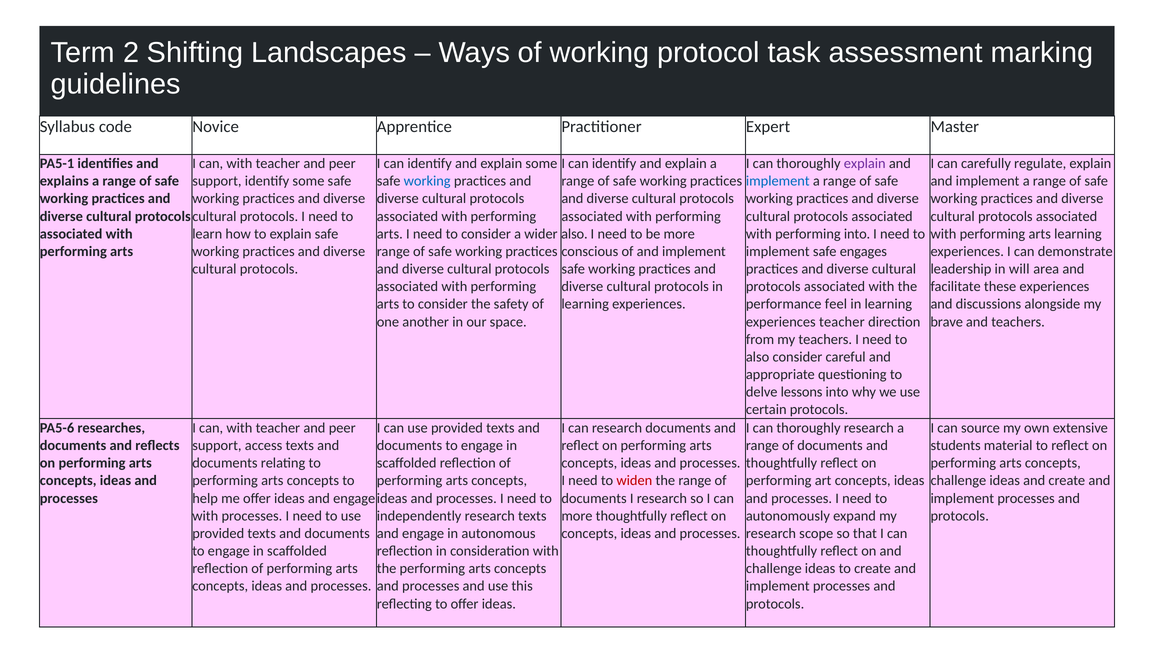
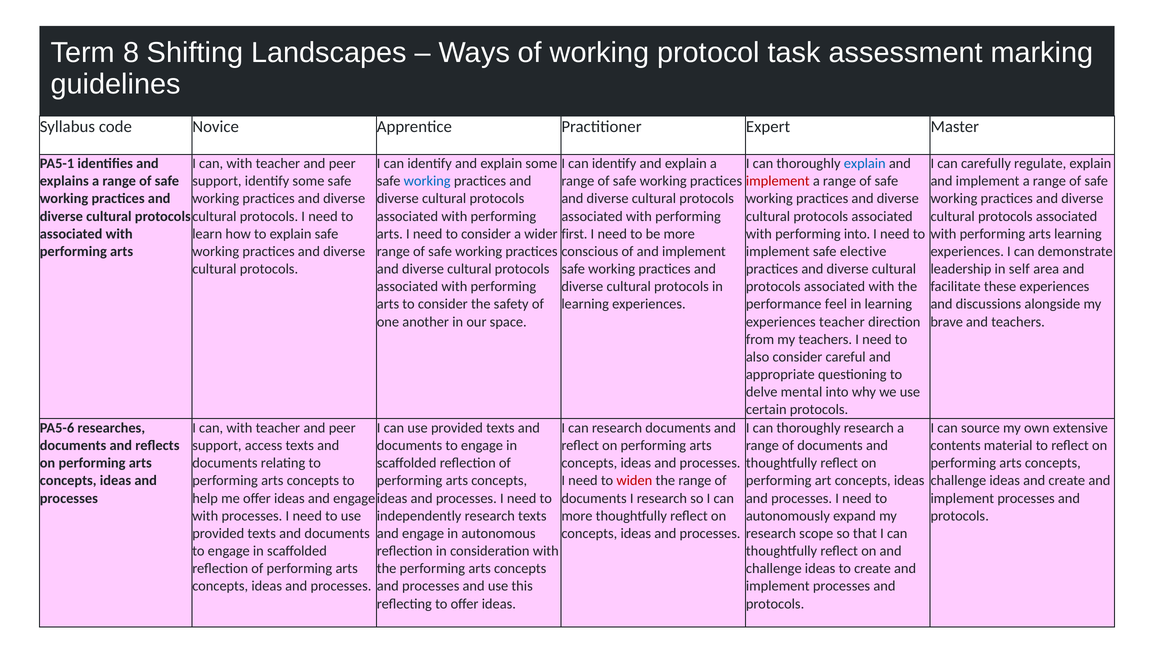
2: 2 -> 8
explain at (865, 164) colour: purple -> blue
implement at (778, 181) colour: blue -> red
also at (574, 234): also -> first
engages: engages -> elective
will: will -> self
lessons: lessons -> mental
students: students -> contents
